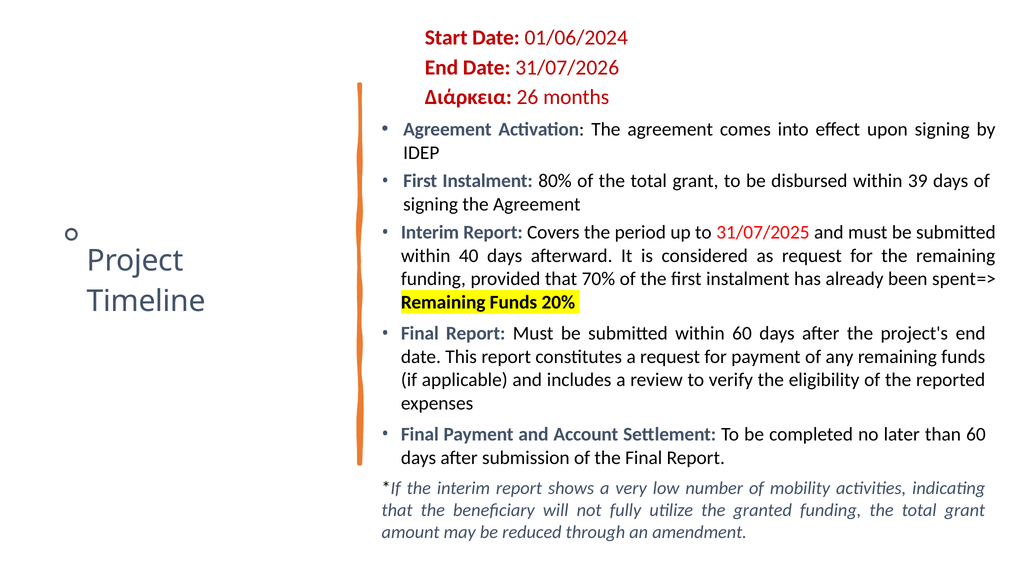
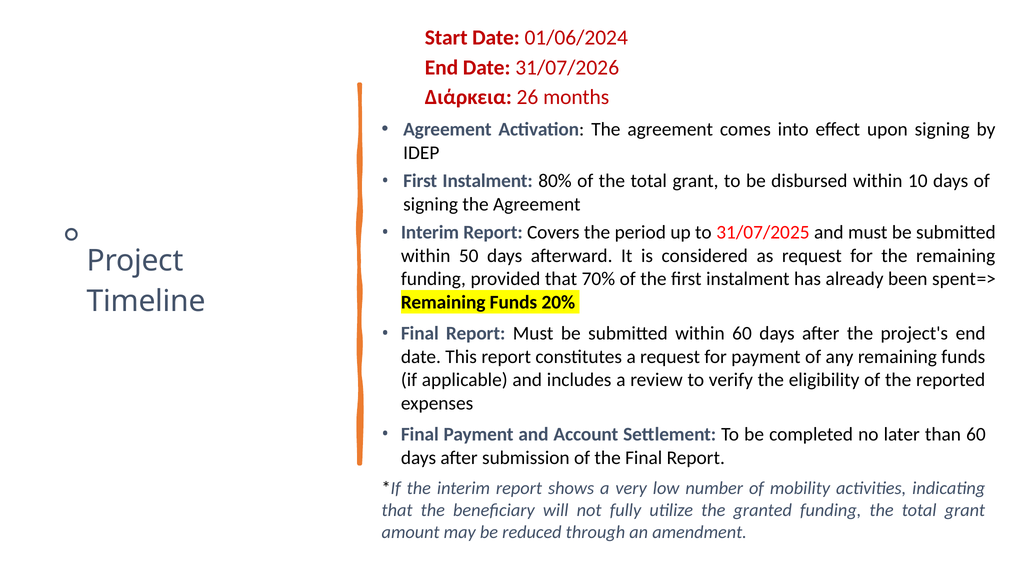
39: 39 -> 10
40: 40 -> 50
